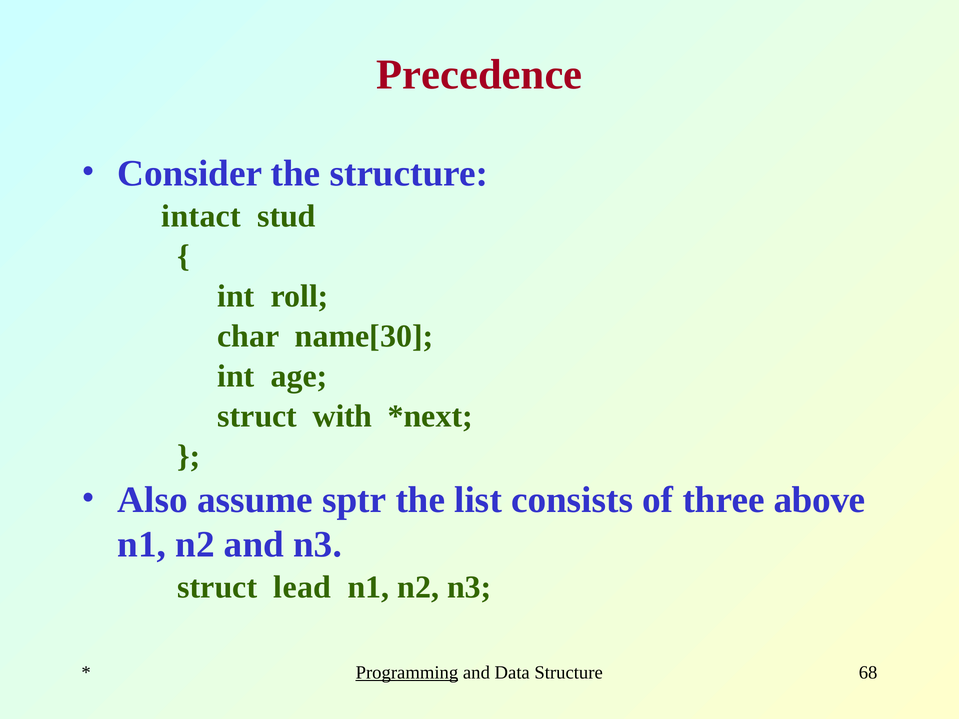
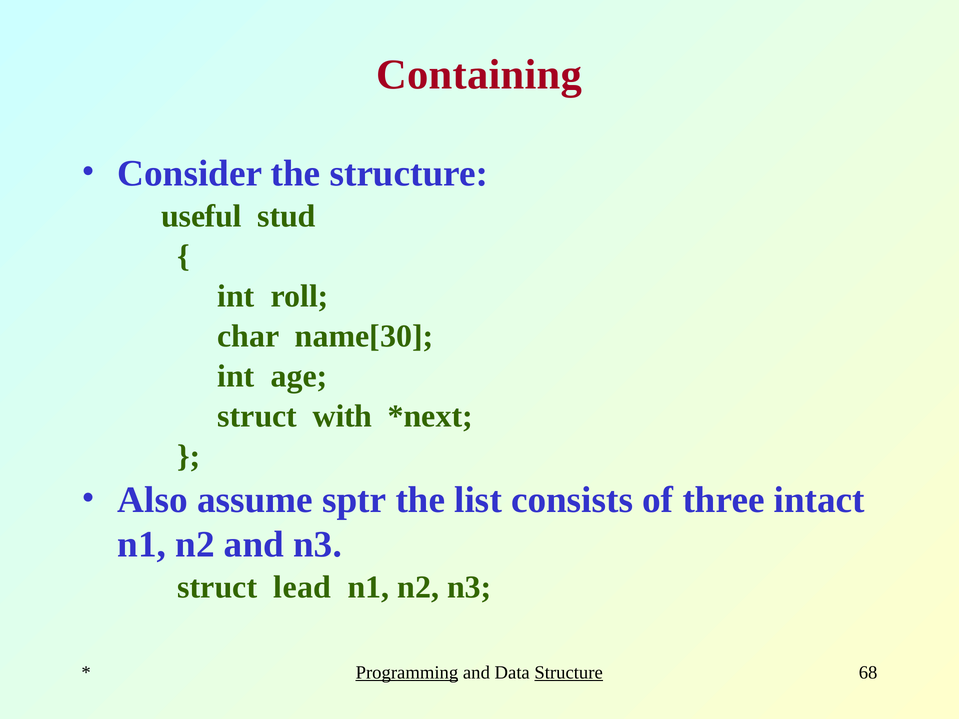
Precedence: Precedence -> Containing
intact: intact -> useful
above: above -> intact
Structure at (569, 673) underline: none -> present
